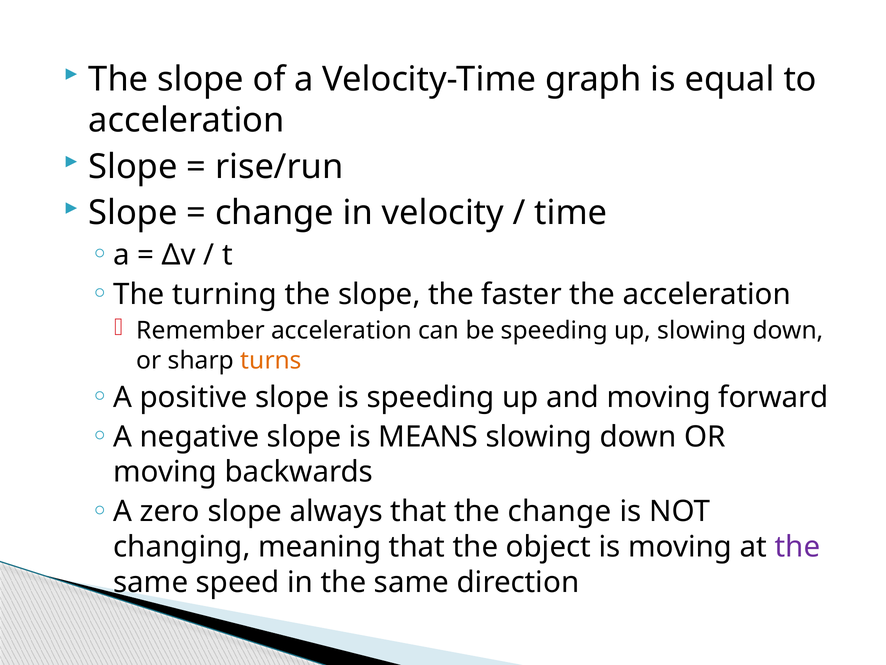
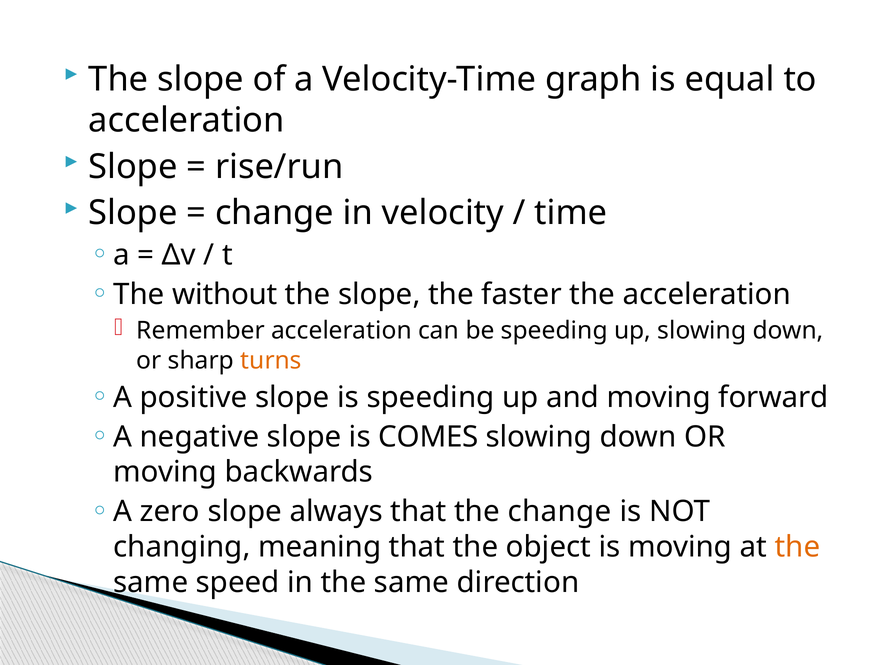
turning: turning -> without
MEANS: MEANS -> COMES
the at (797, 547) colour: purple -> orange
